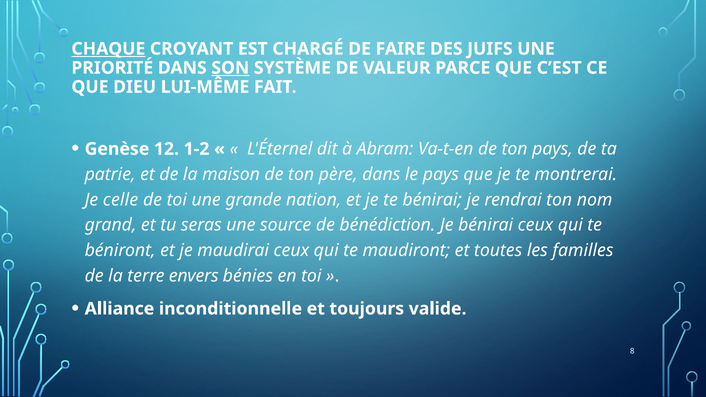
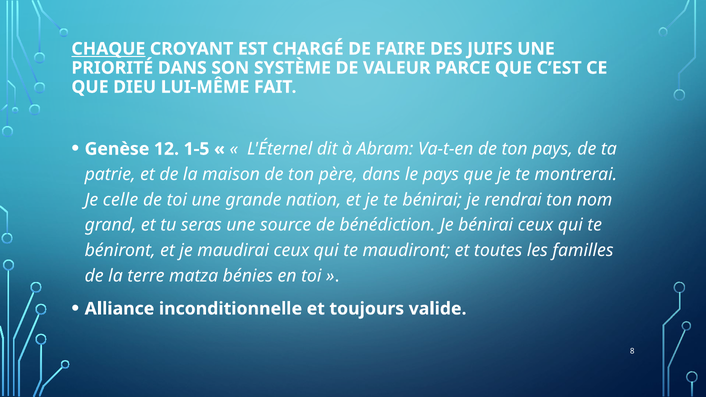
SON underline: present -> none
1-2: 1-2 -> 1-5
envers: envers -> matza
